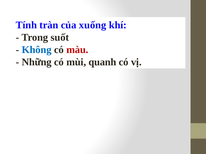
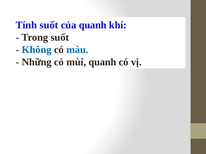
tràn at (49, 25): tràn -> suốt
xuống at (93, 25): xuống -> quanh
màu colour: red -> blue
